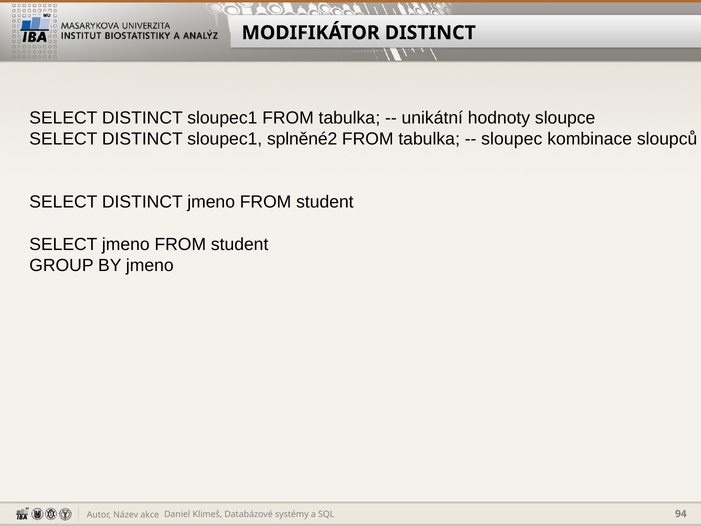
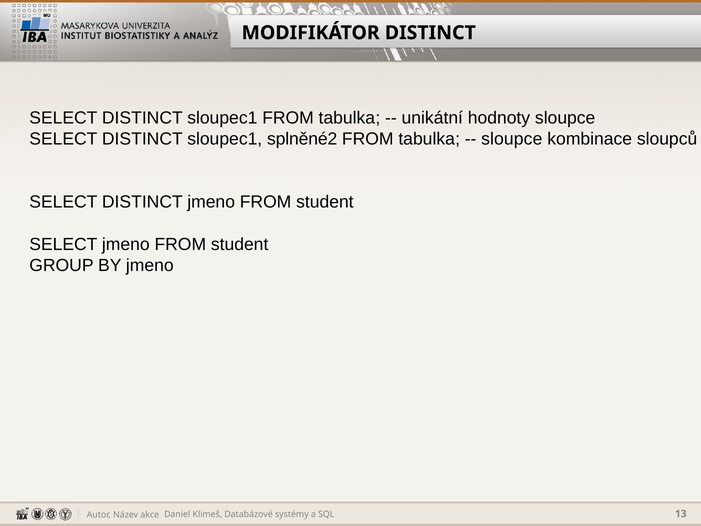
sloupec at (512, 139): sloupec -> sloupce
94: 94 -> 13
